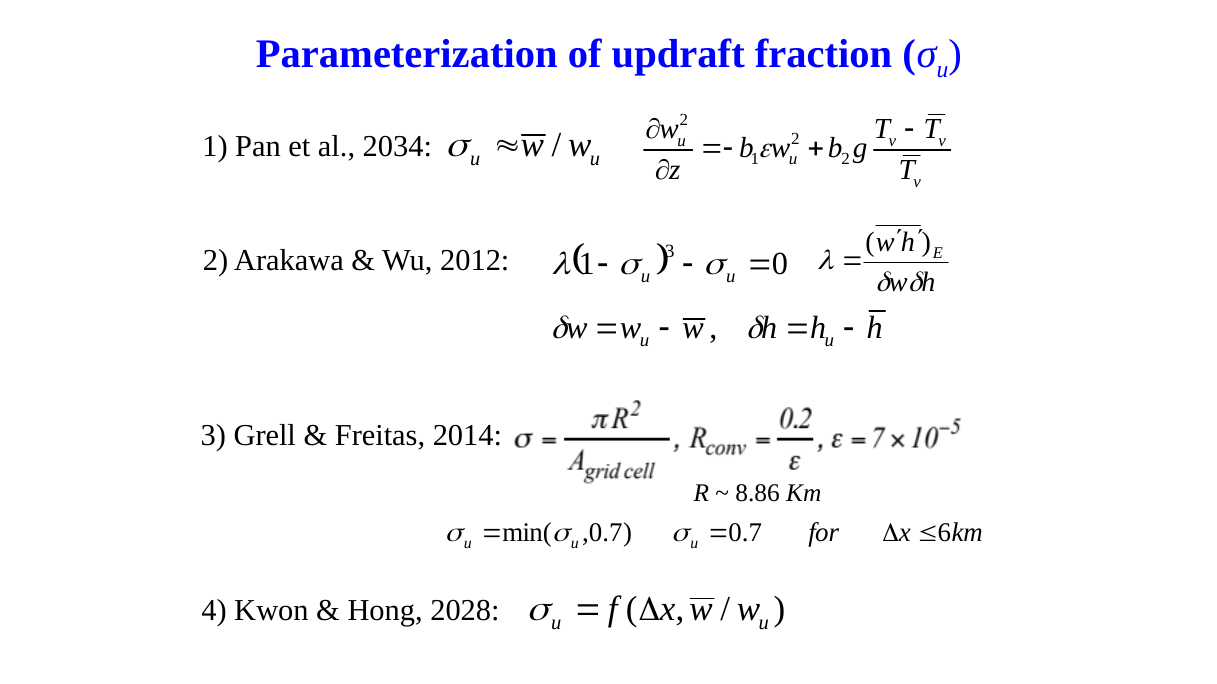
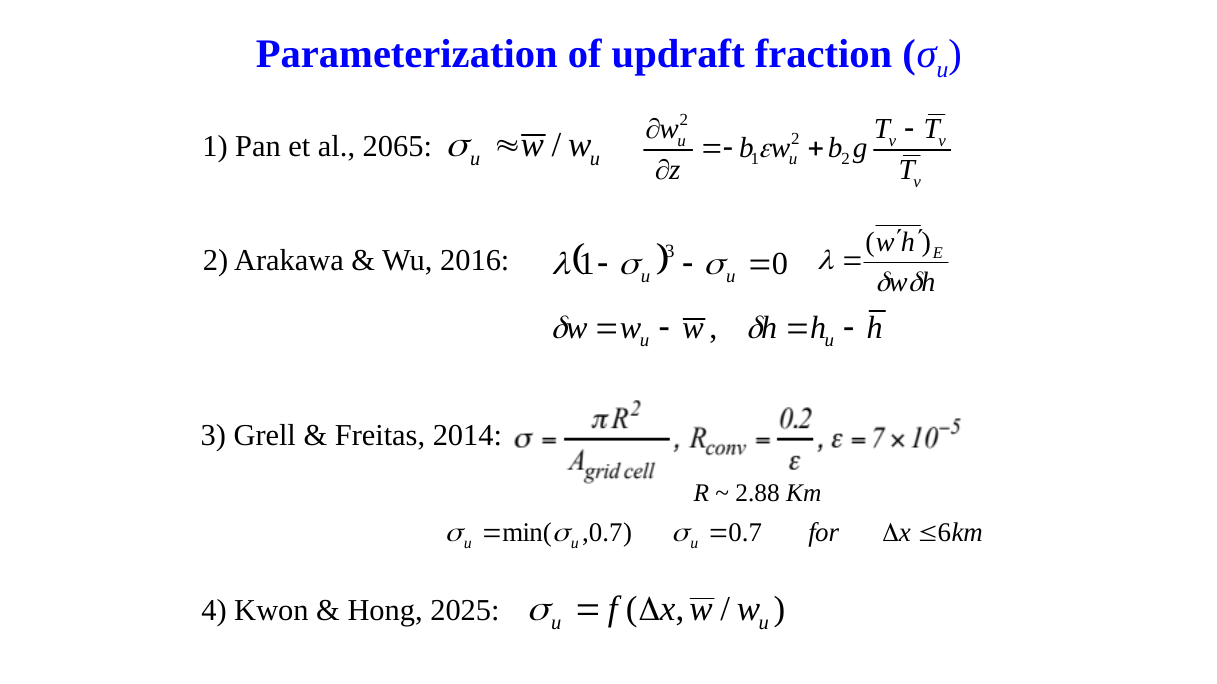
2034: 2034 -> 2065
2012: 2012 -> 2016
8.86: 8.86 -> 2.88
2028: 2028 -> 2025
